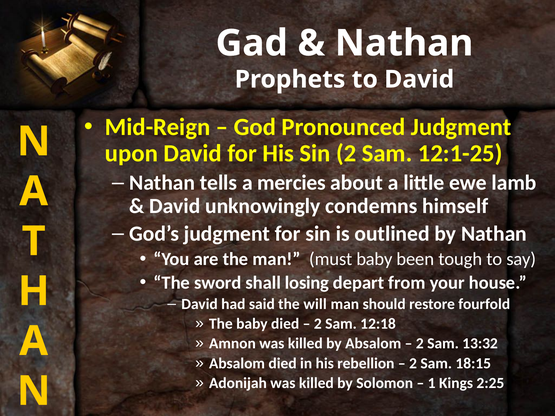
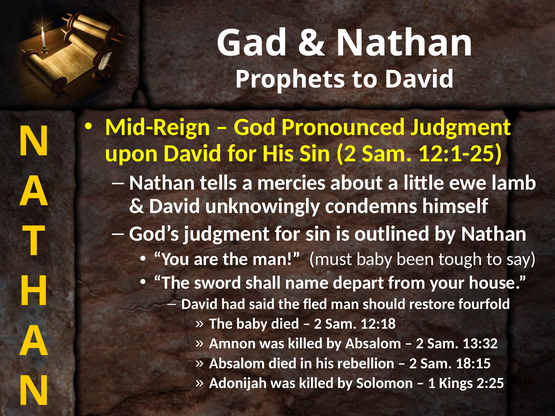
losing: losing -> name
will: will -> fled
